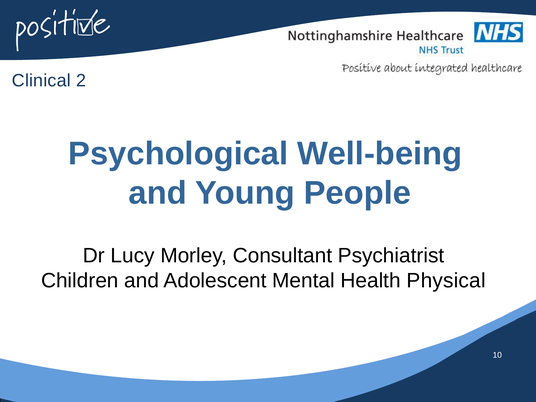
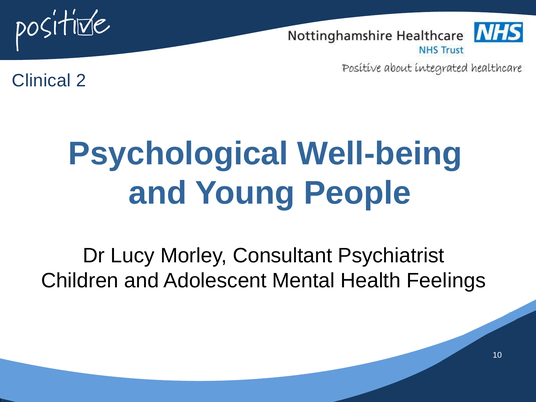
Physical: Physical -> Feelings
